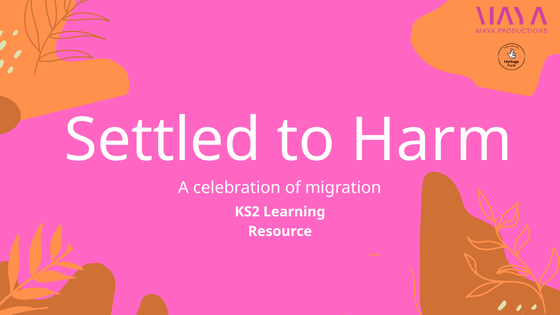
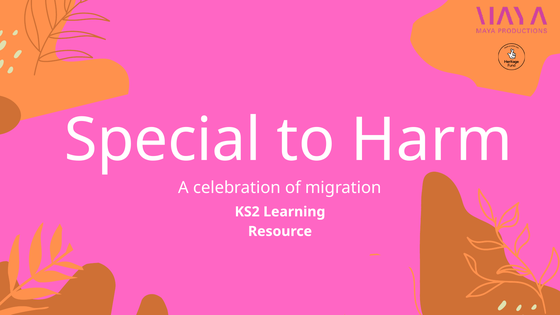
Settled: Settled -> Special
